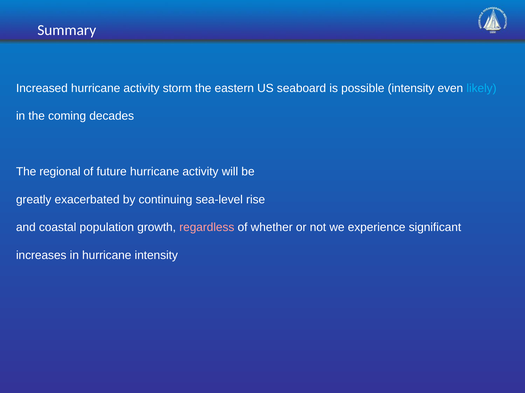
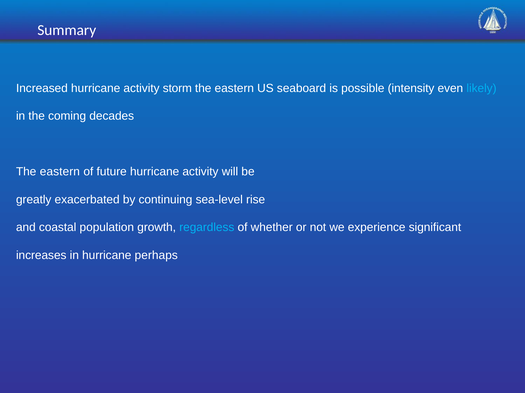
regional at (60, 172): regional -> eastern
regardless colour: pink -> light blue
hurricane intensity: intensity -> perhaps
